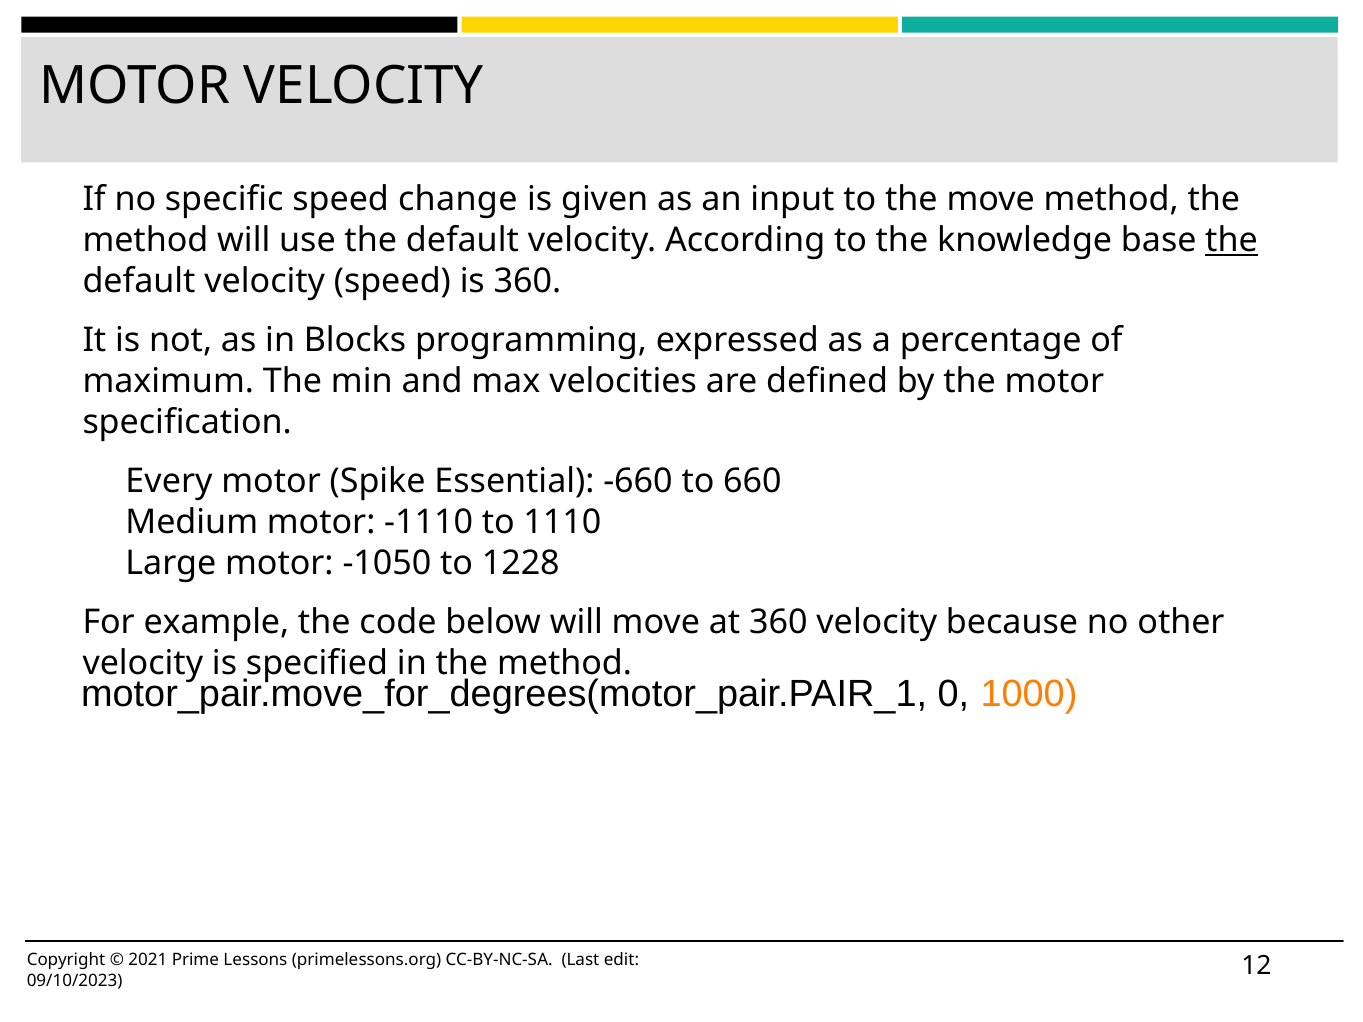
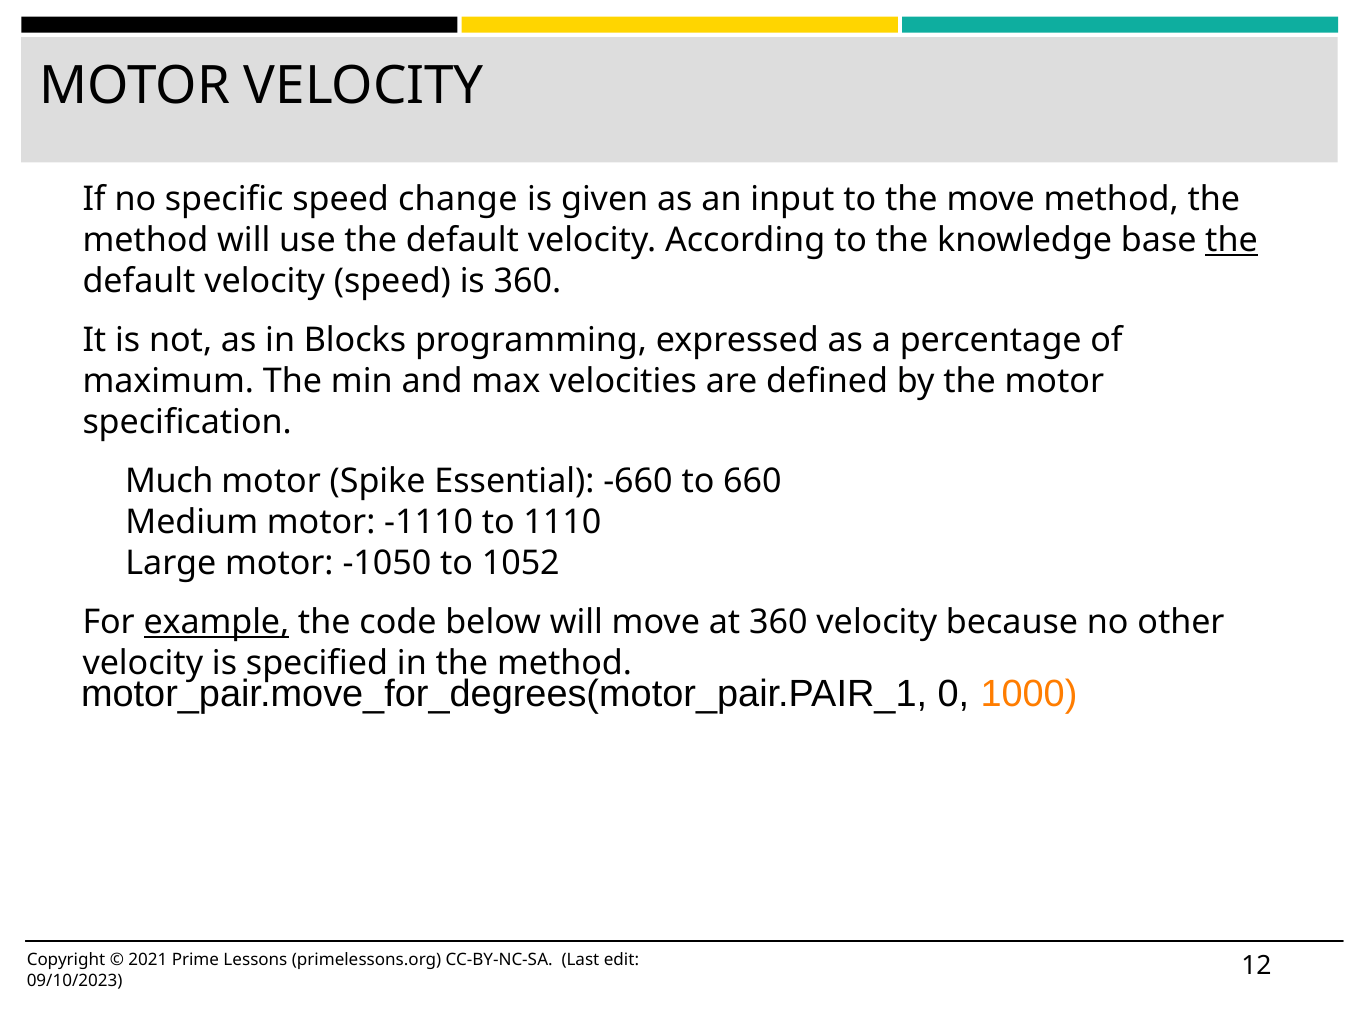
Every: Every -> Much
1228: 1228 -> 1052
example underline: none -> present
